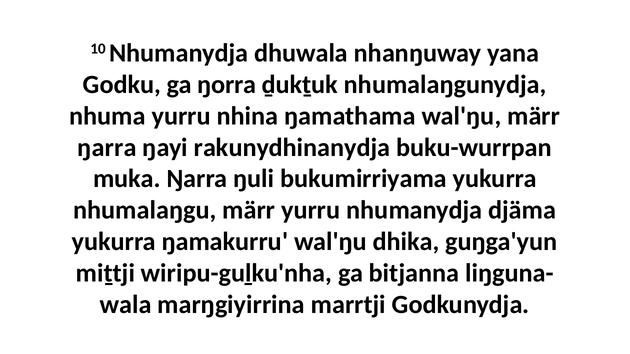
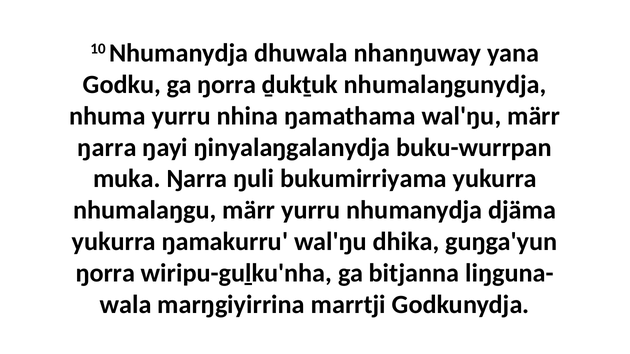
rakunydhinanydja: rakunydhinanydja -> ŋinyalaŋgalanydja
miṯtji at (105, 274): miṯtji -> ŋorra
